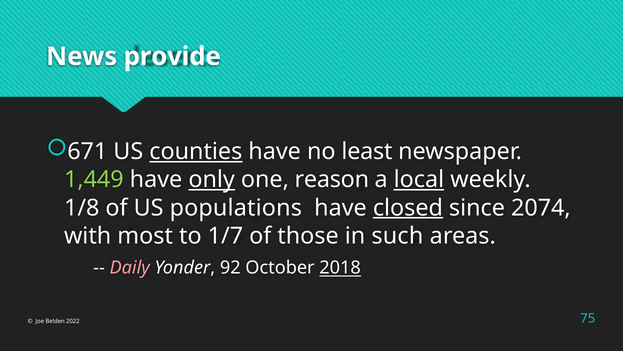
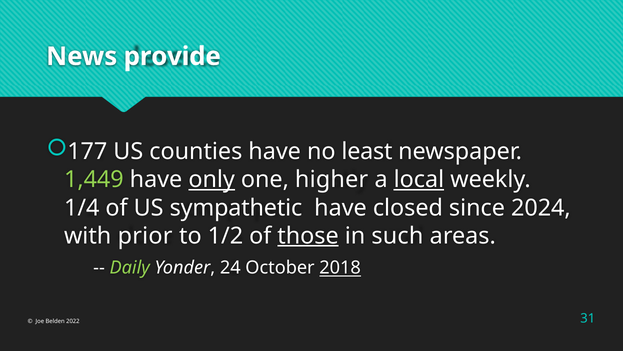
671: 671 -> 177
counties underline: present -> none
reason: reason -> higher
1/8: 1/8 -> 1/4
populations: populations -> sympathetic
closed underline: present -> none
2074: 2074 -> 2024
most: most -> prior
1/7: 1/7 -> 1/2
those underline: none -> present
Daily colour: pink -> light green
92: 92 -> 24
75: 75 -> 31
